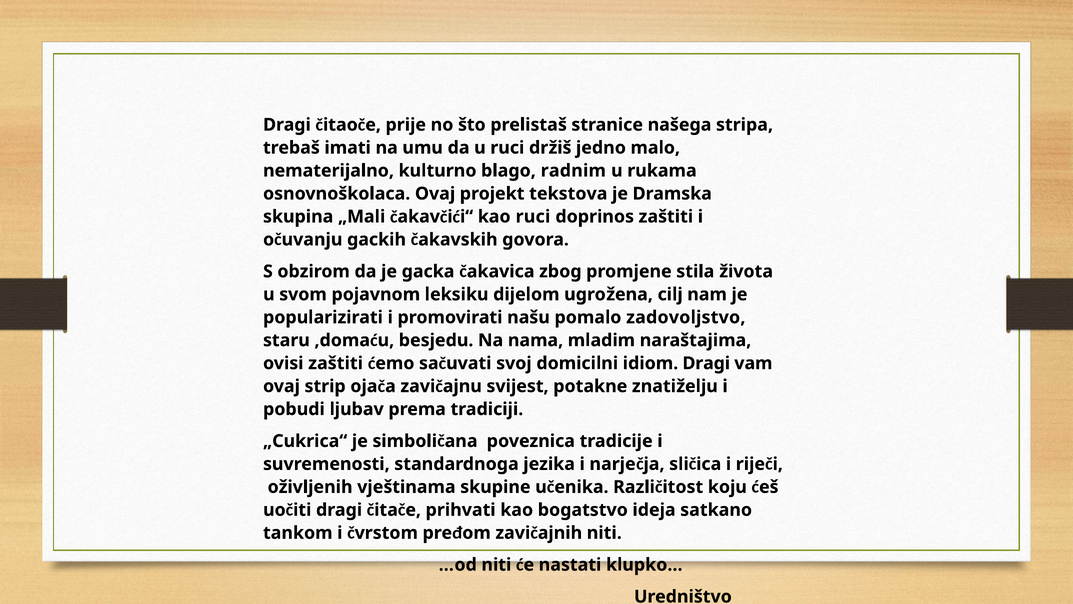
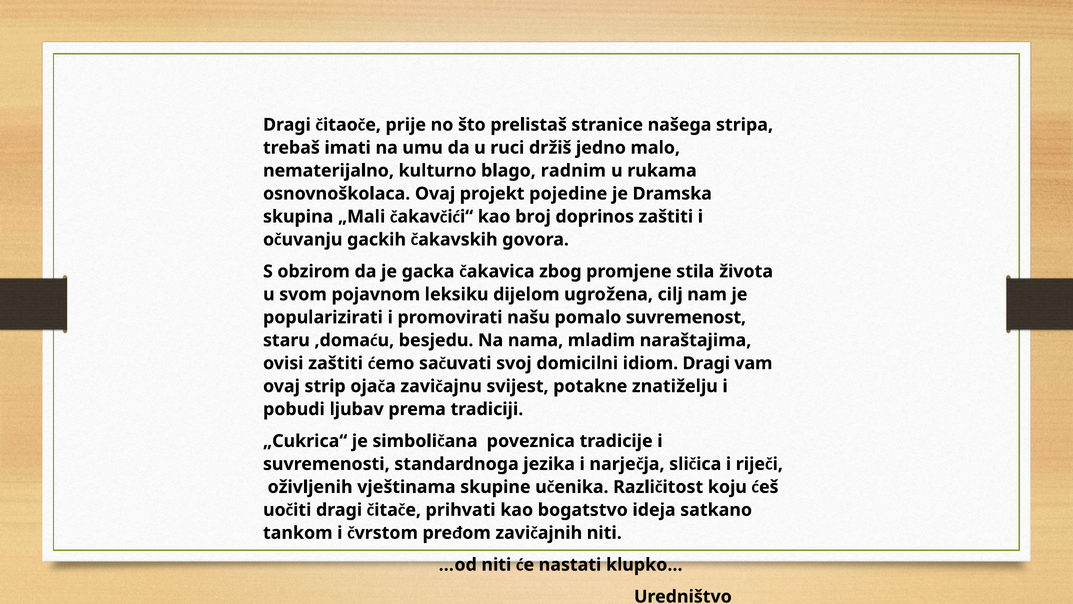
tekstova: tekstova -> pojedine
kao ruci: ruci -> broj
zadovoljstvo: zadovoljstvo -> suvremenost
